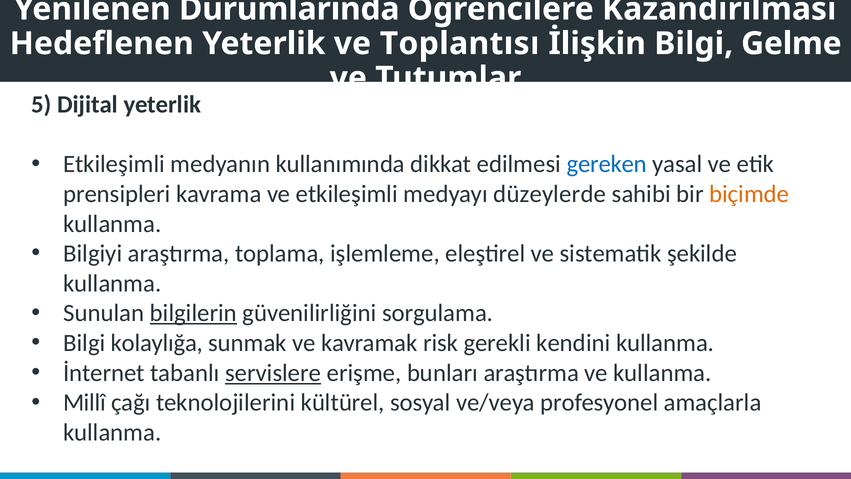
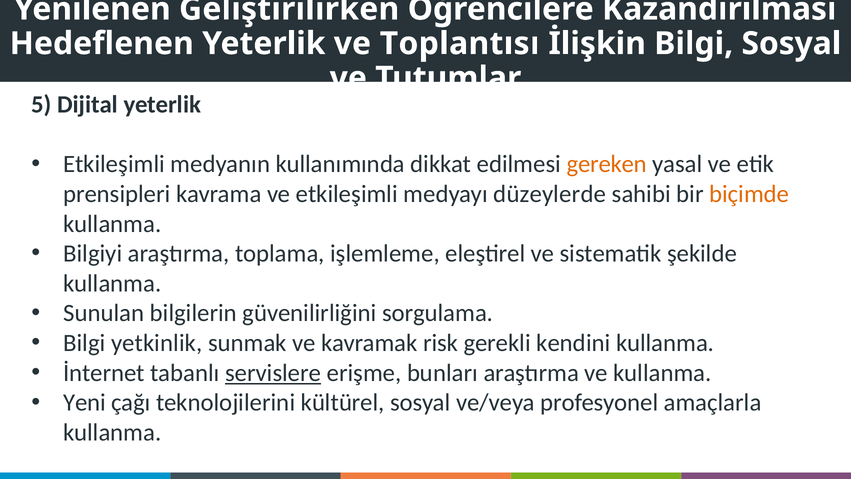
Durumlarında: Durumlarında -> Geliştirilirken
Bilgi Gelme: Gelme -> Sosyal
gereken colour: blue -> orange
bilgilerin underline: present -> none
kolaylığa: kolaylığa -> yetkinlik
Millî: Millî -> Yeni
